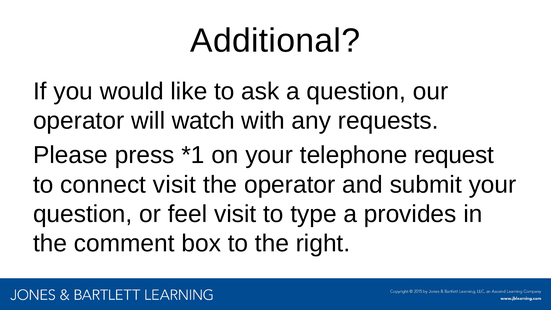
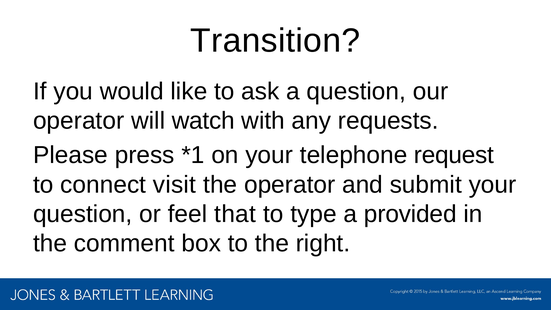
Additional: Additional -> Transition
feel visit: visit -> that
provides: provides -> provided
